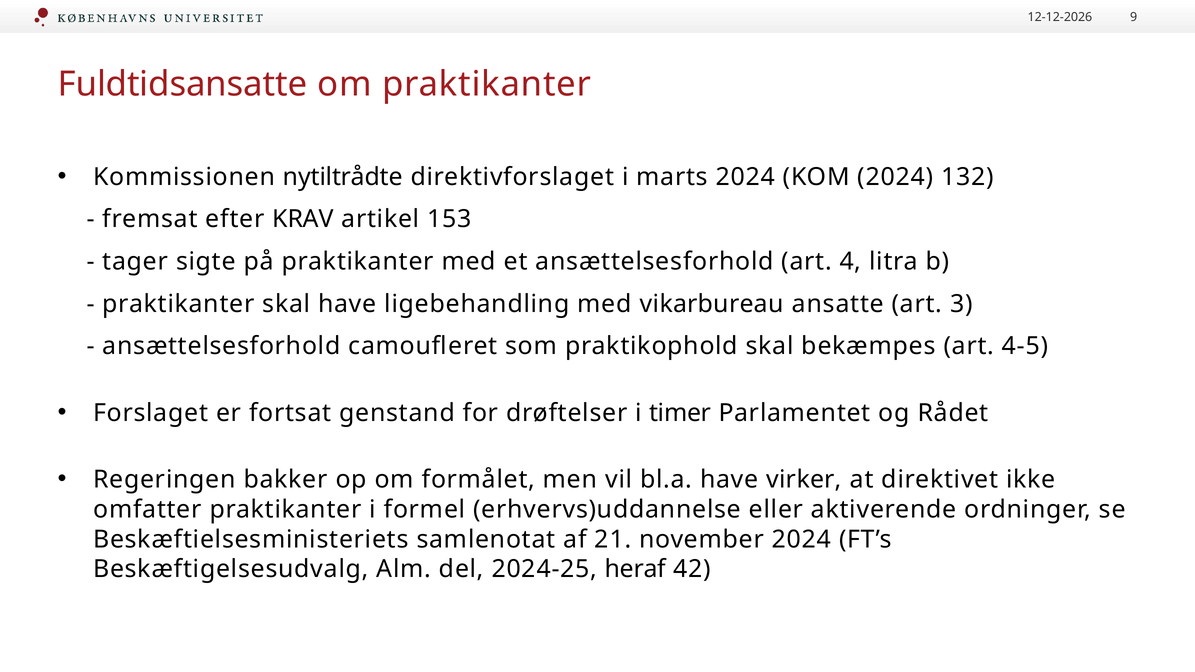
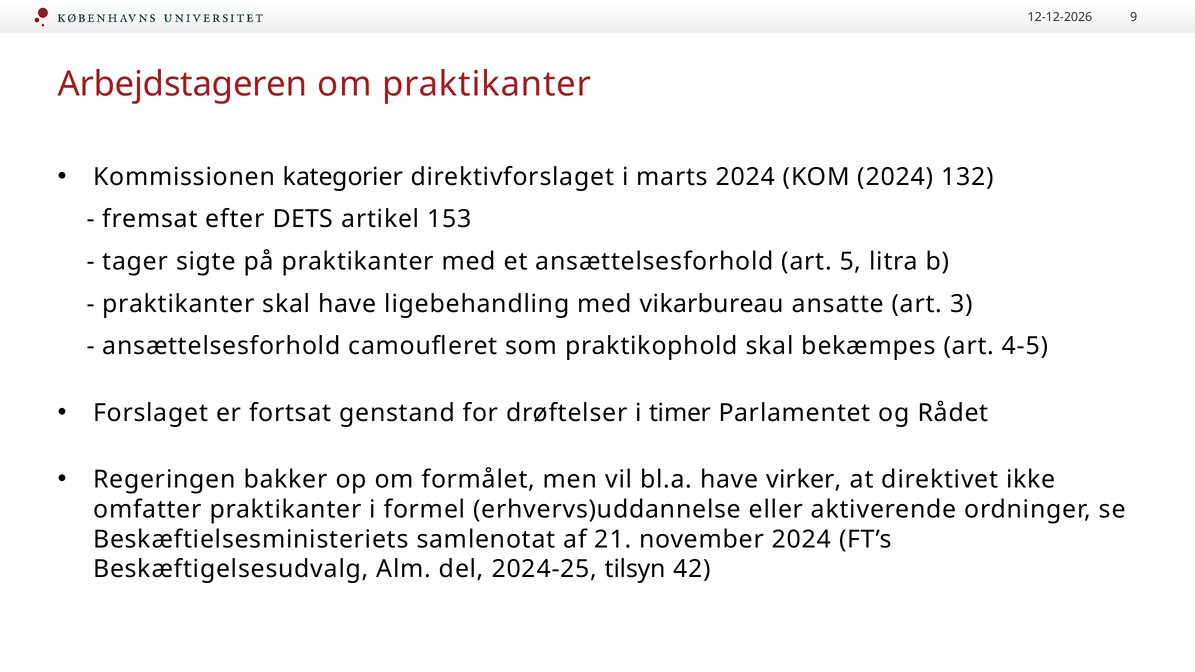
Fuldtidsansatte: Fuldtidsansatte -> Arbejdstageren
nytiltrådte: nytiltrådte -> kategorier
KRAV: KRAV -> DETS
4: 4 -> 5
heraf: heraf -> tilsyn
